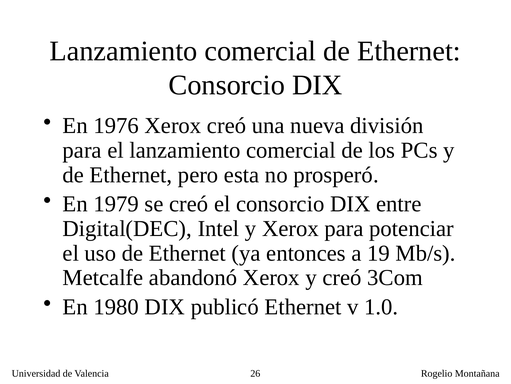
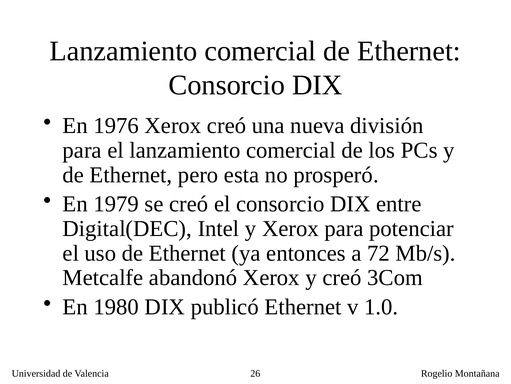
19: 19 -> 72
